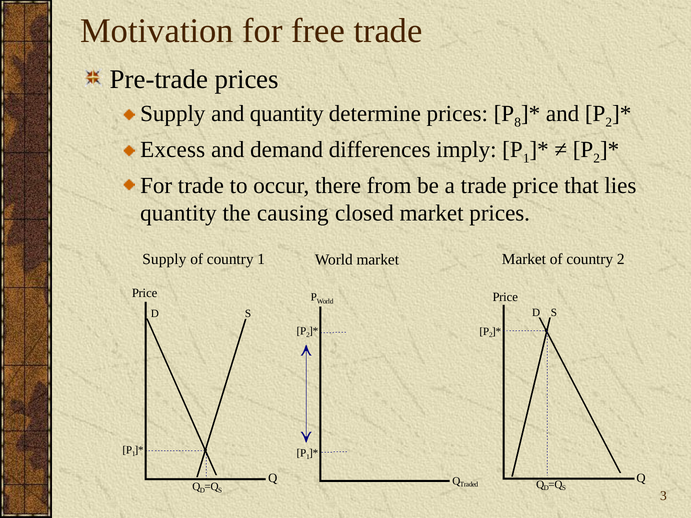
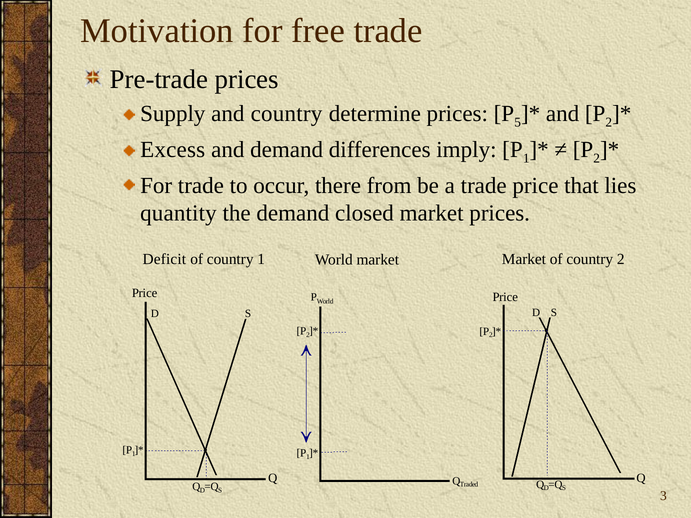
and quantity: quantity -> country
8: 8 -> 5
the causing: causing -> demand
Supply at (164, 260): Supply -> Deficit
